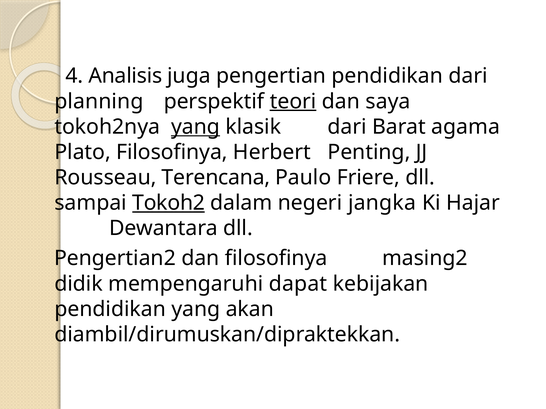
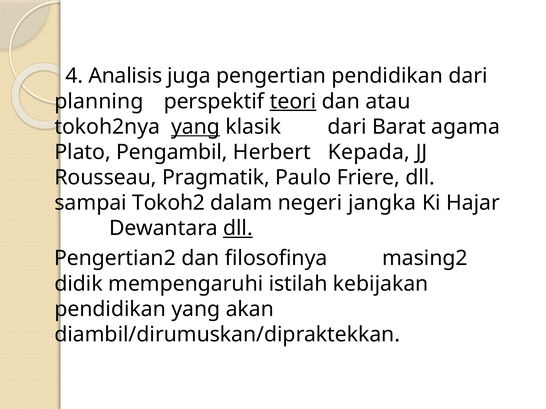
saya: saya -> atau
Plato Filosofinya: Filosofinya -> Pengambil
Penting: Penting -> Kepada
Terencana: Terencana -> Pragmatik
Tokoh2 underline: present -> none
dll at (238, 229) underline: none -> present
dapat: dapat -> istilah
